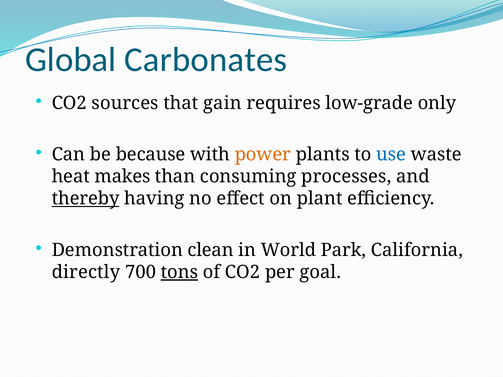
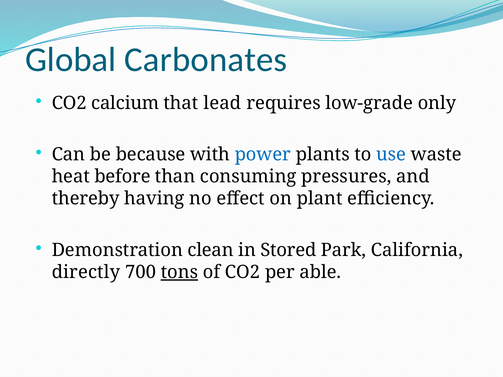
sources: sources -> calcium
gain: gain -> lead
power colour: orange -> blue
makes: makes -> before
processes: processes -> pressures
thereby underline: present -> none
World: World -> Stored
goal: goal -> able
